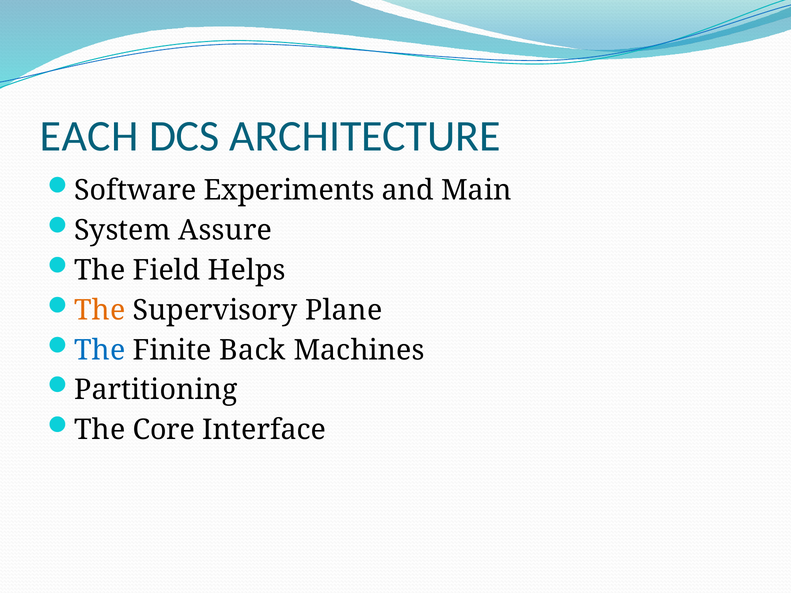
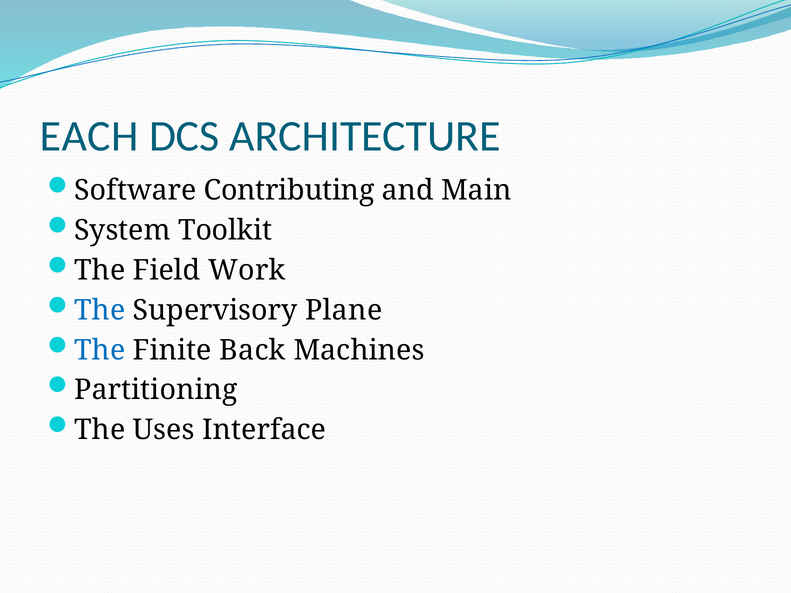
Experiments: Experiments -> Contributing
Assure: Assure -> Toolkit
Helps: Helps -> Work
The at (100, 310) colour: orange -> blue
Core: Core -> Uses
